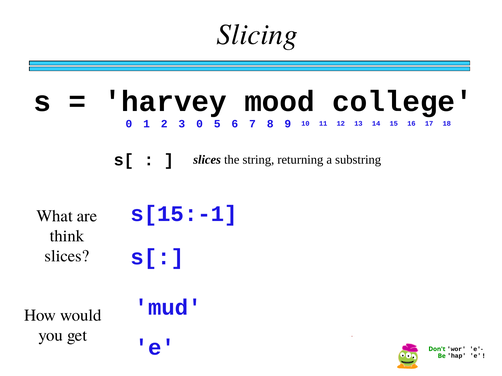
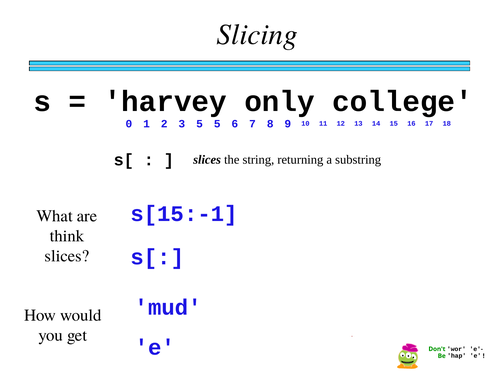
mood: mood -> only
3 0: 0 -> 5
